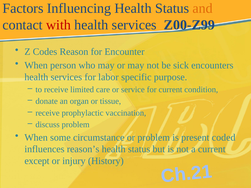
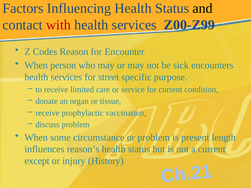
and colour: orange -> black
labor: labor -> street
coded: coded -> length
